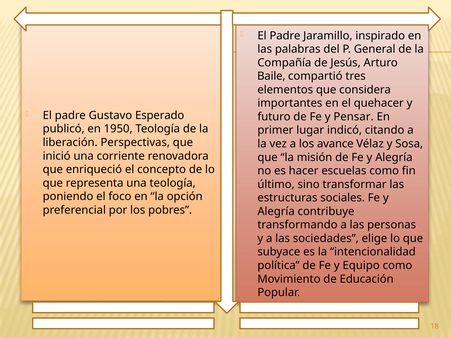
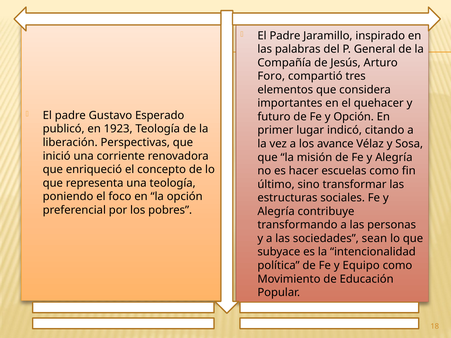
Baile: Baile -> Foro
y Pensar: Pensar -> Opción
1950: 1950 -> 1923
elige: elige -> sean
